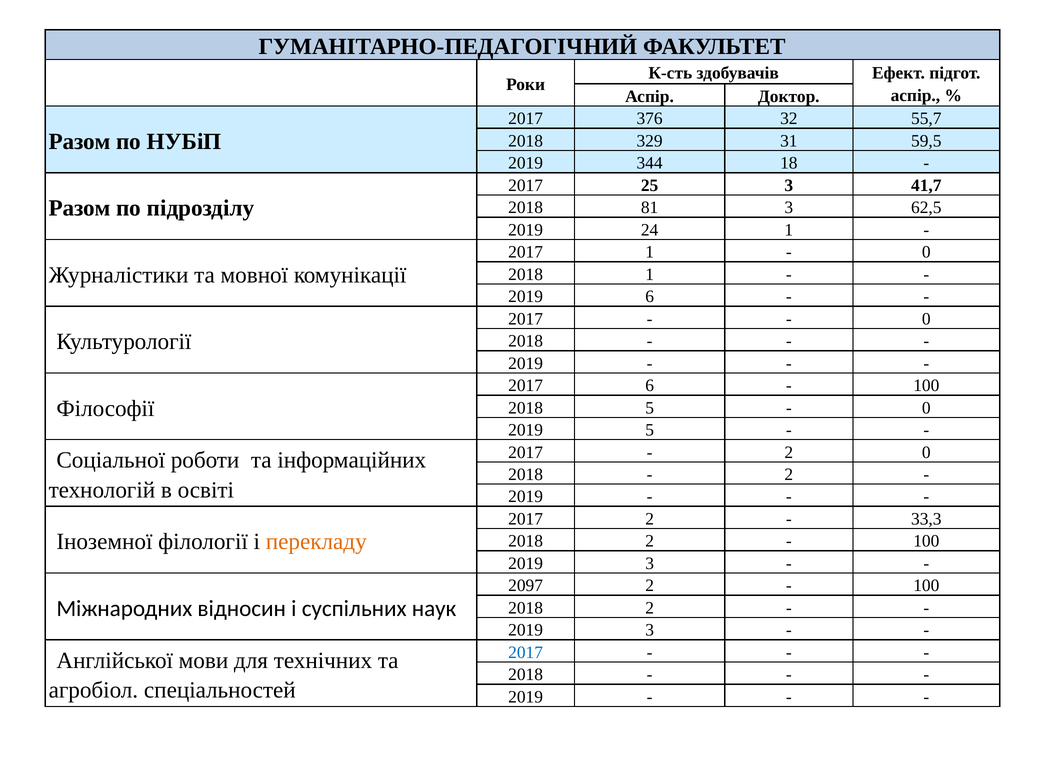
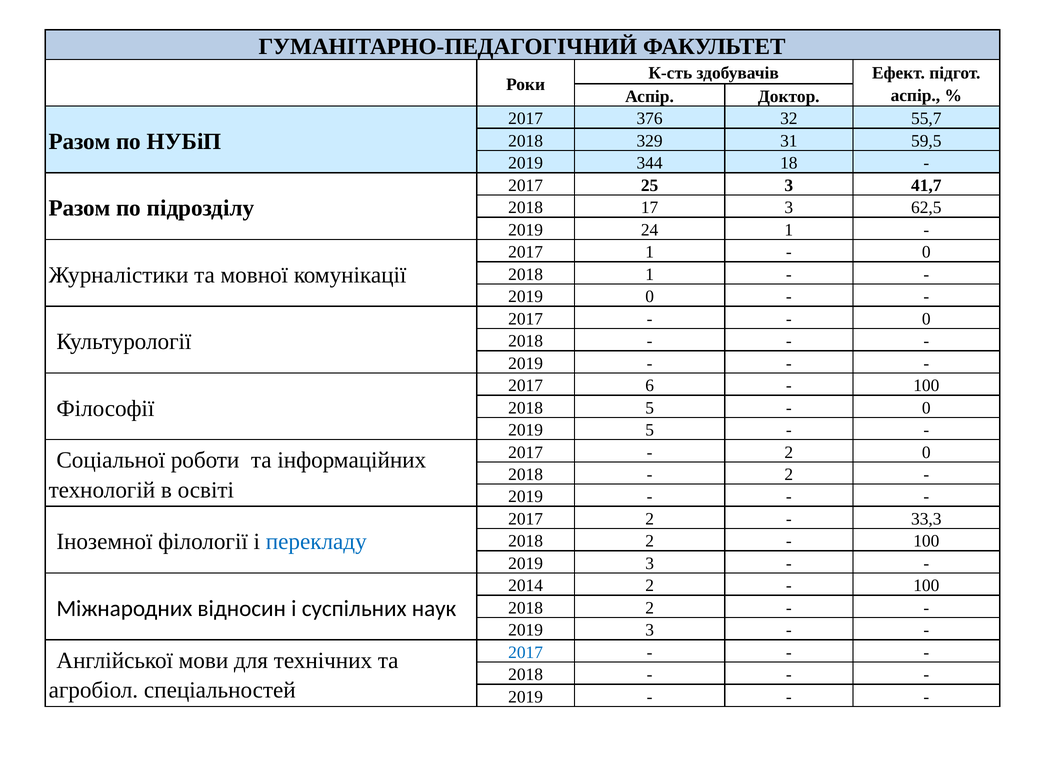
81: 81 -> 17
2019 6: 6 -> 0
перекладу colour: orange -> blue
2097: 2097 -> 2014
